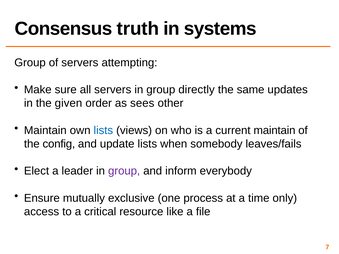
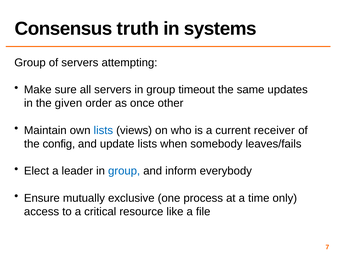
directly: directly -> timeout
sees: sees -> once
current maintain: maintain -> receiver
group at (124, 171) colour: purple -> blue
